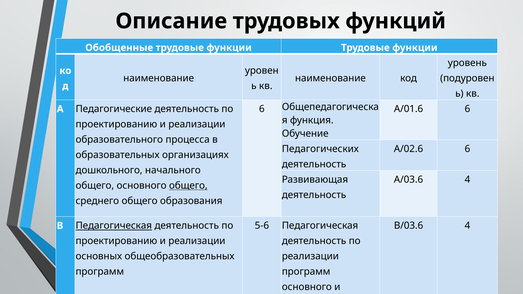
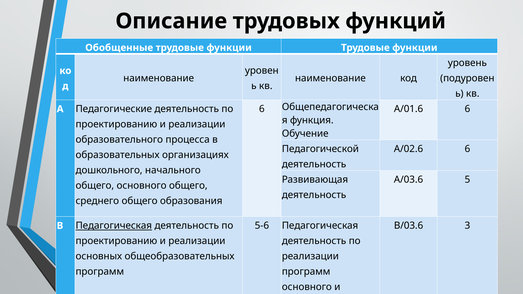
Педагогических: Педагогических -> Педагогической
A/03.6 4: 4 -> 5
общего at (188, 186) underline: present -> none
B/03.6 4: 4 -> 3
